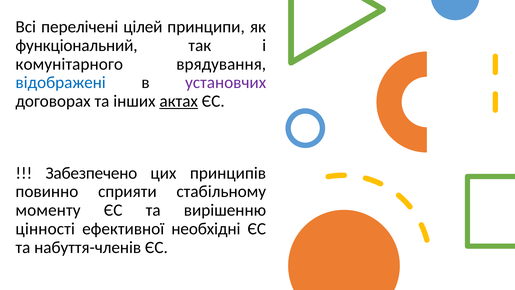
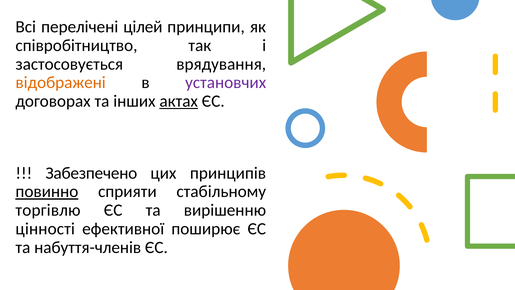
функціональний: функціональний -> співробітництво
комунітарного: комунітарного -> застосовується
відображені colour: blue -> orange
повинно underline: none -> present
моменту: моменту -> торгівлю
необхідні: необхідні -> поширює
